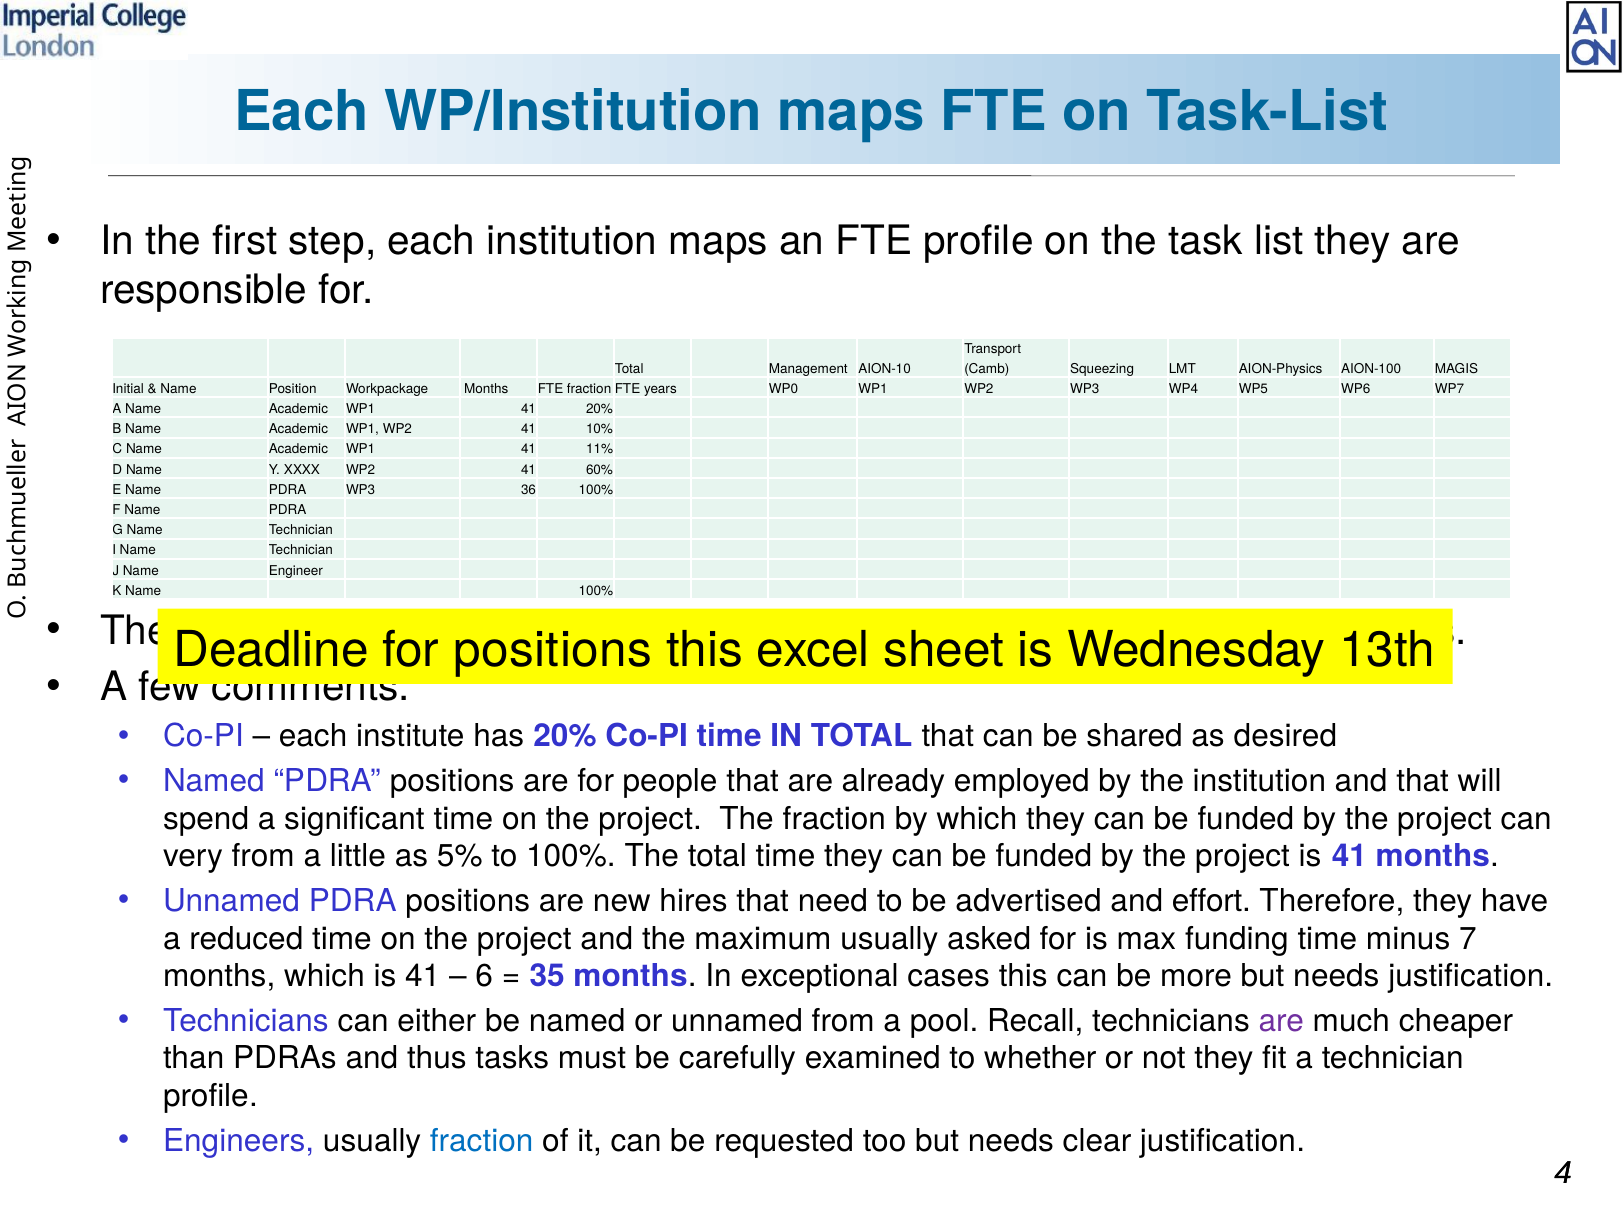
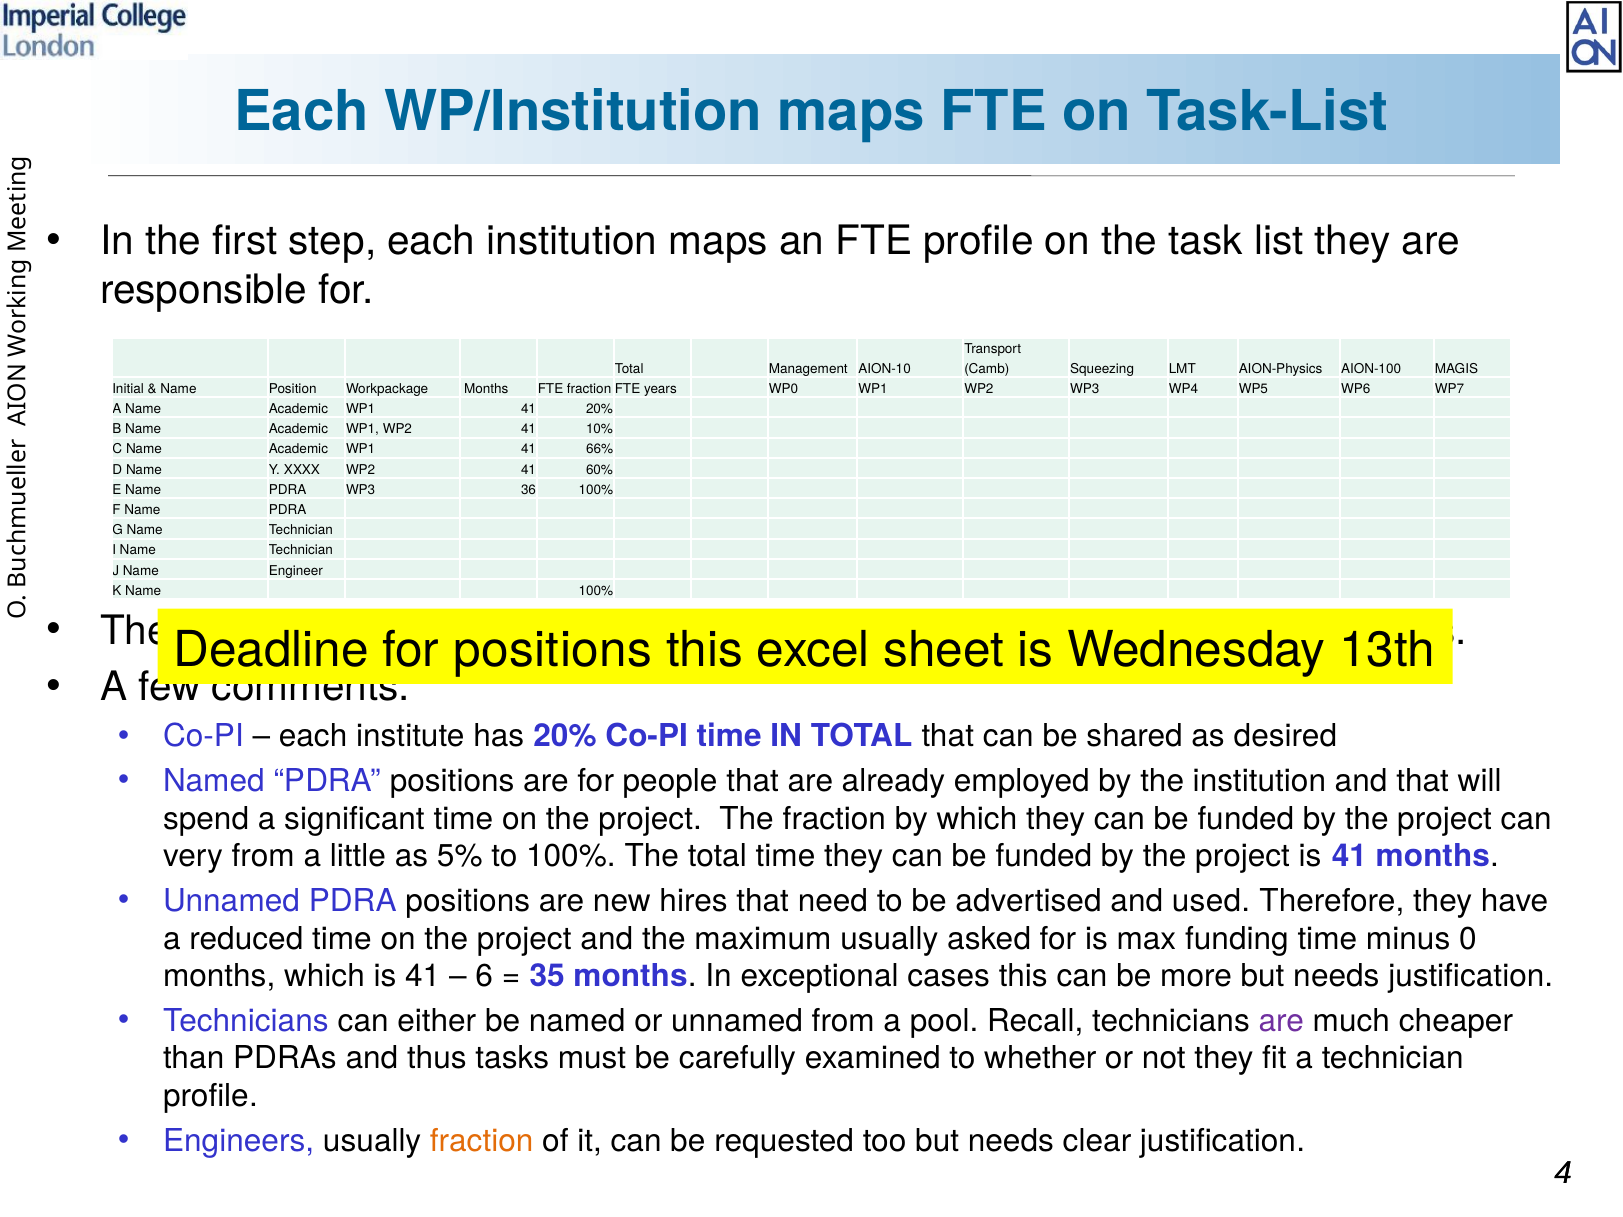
11%: 11% -> 66%
and effort: effort -> used
7: 7 -> 0
fraction at (482, 1141) colour: blue -> orange
